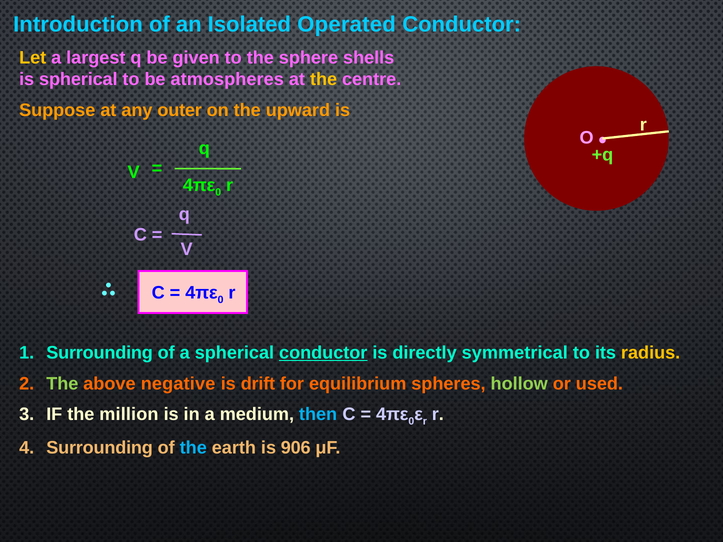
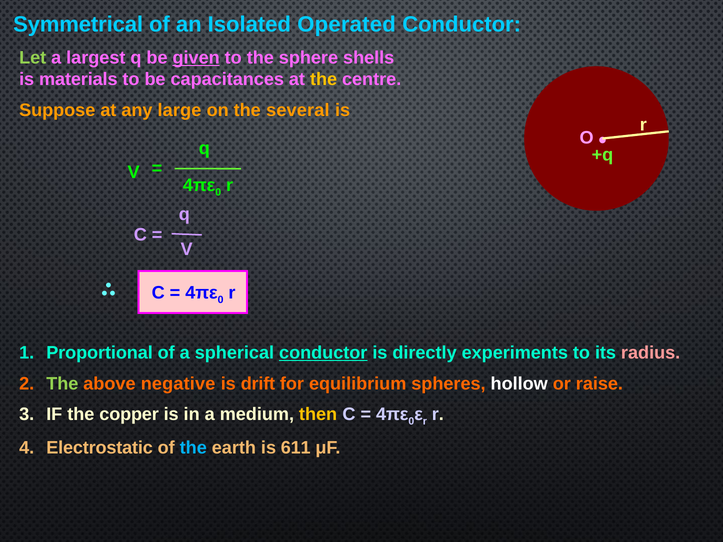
Introduction: Introduction -> Symmetrical
Let colour: yellow -> light green
given underline: none -> present
is spherical: spherical -> materials
atmospheres: atmospheres -> capacitances
outer: outer -> large
upward: upward -> several
Surrounding at (100, 353): Surrounding -> Proportional
symmetrical: symmetrical -> experiments
radius colour: yellow -> pink
hollow colour: light green -> white
used: used -> raise
million: million -> copper
then colour: light blue -> yellow
Surrounding at (100, 448): Surrounding -> Electrostatic
906: 906 -> 611
